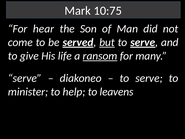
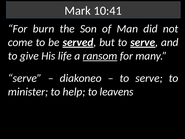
10:75: 10:75 -> 10:41
hear: hear -> burn
but underline: present -> none
